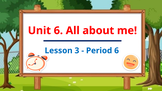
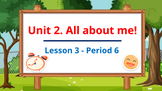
Unit 6: 6 -> 2
